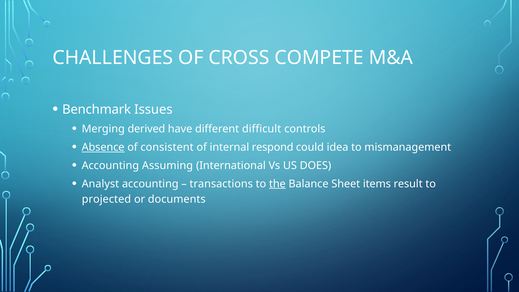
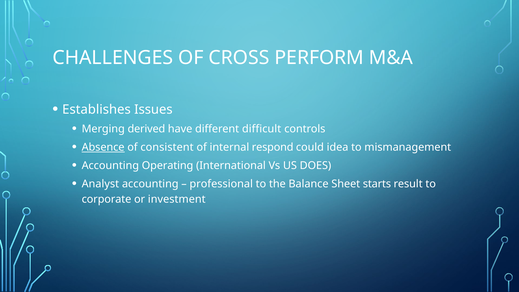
COMPETE: COMPETE -> PERFORM
Benchmark: Benchmark -> Establishes
Assuming: Assuming -> Operating
transactions: transactions -> professional
the underline: present -> none
items: items -> starts
projected: projected -> corporate
documents: documents -> investment
